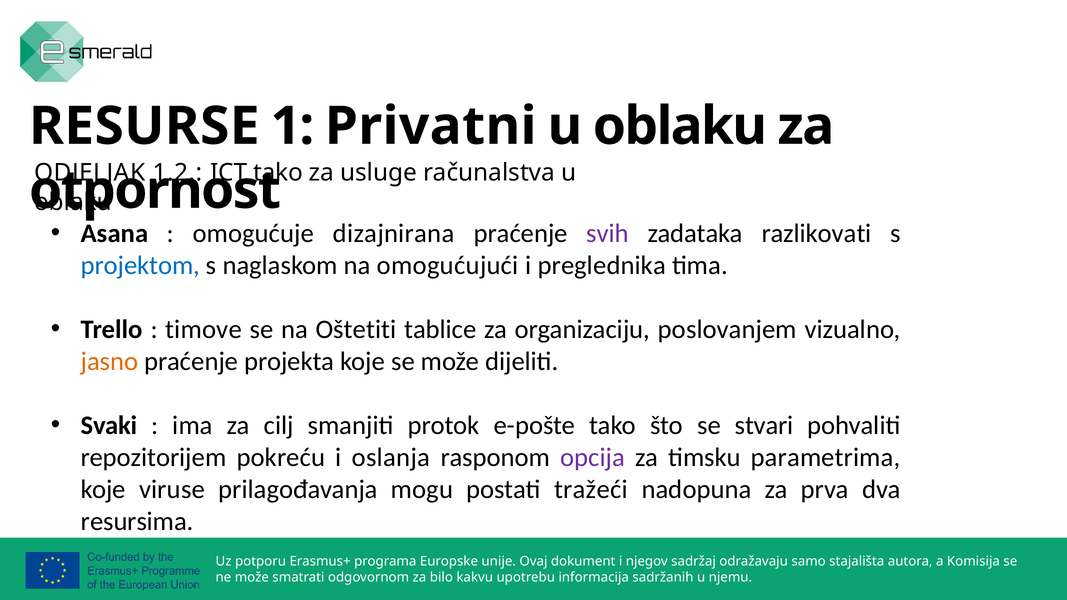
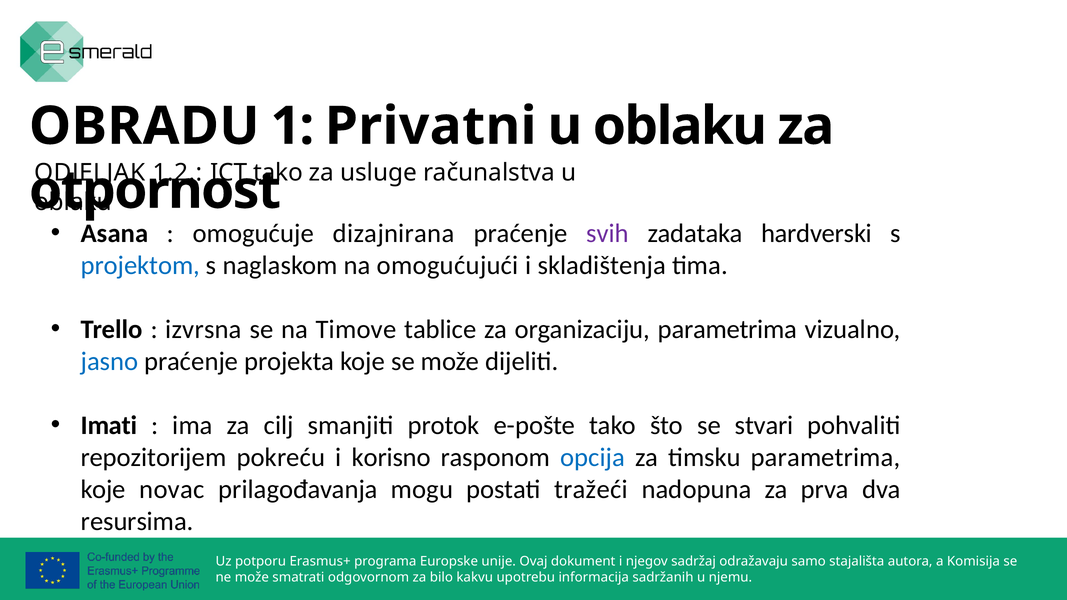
RESURSE: RESURSE -> OBRADU
razlikovati: razlikovati -> hardverski
preglednika: preglednika -> skladištenja
timove: timove -> izvrsna
Oštetiti: Oštetiti -> Timove
organizaciju poslovanjem: poslovanjem -> parametrima
jasno colour: orange -> blue
Svaki: Svaki -> Imati
oslanja: oslanja -> korisno
opcija colour: purple -> blue
viruse: viruse -> novac
